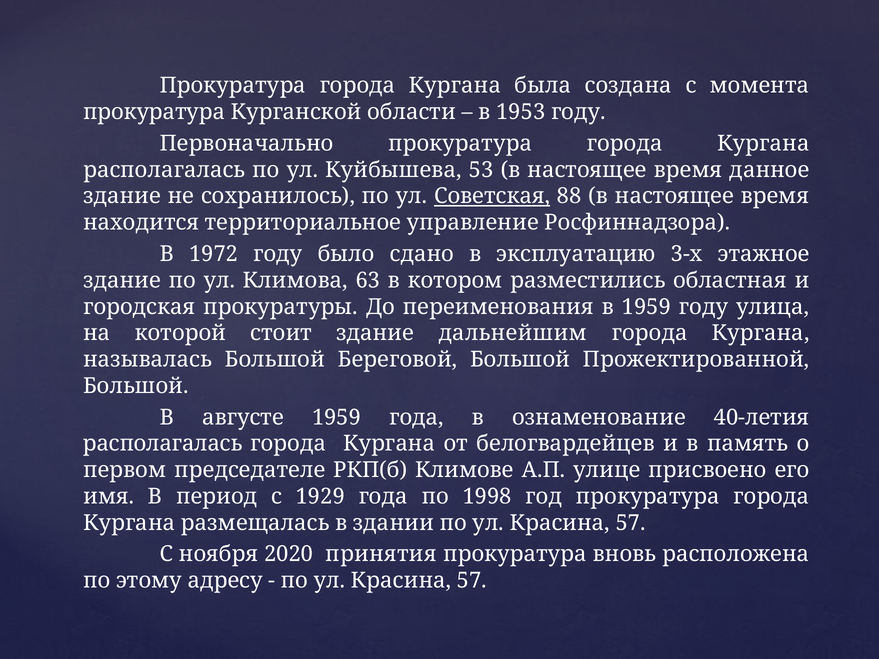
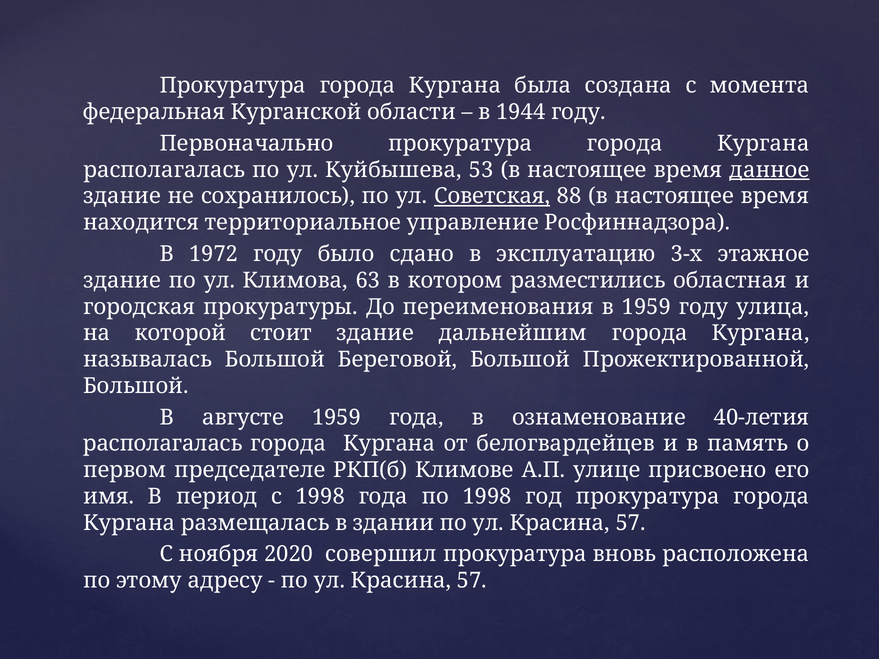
прокуратура at (154, 112): прокуратура -> федеральная
1953: 1953 -> 1944
данное underline: none -> present
с 1929: 1929 -> 1998
принятия: принятия -> совершил
